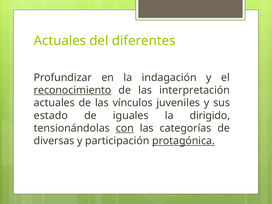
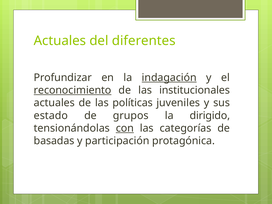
indagación underline: none -> present
interpretación: interpretación -> institucionales
vínculos: vínculos -> políticas
iguales: iguales -> grupos
diversas: diversas -> basadas
protagónica underline: present -> none
